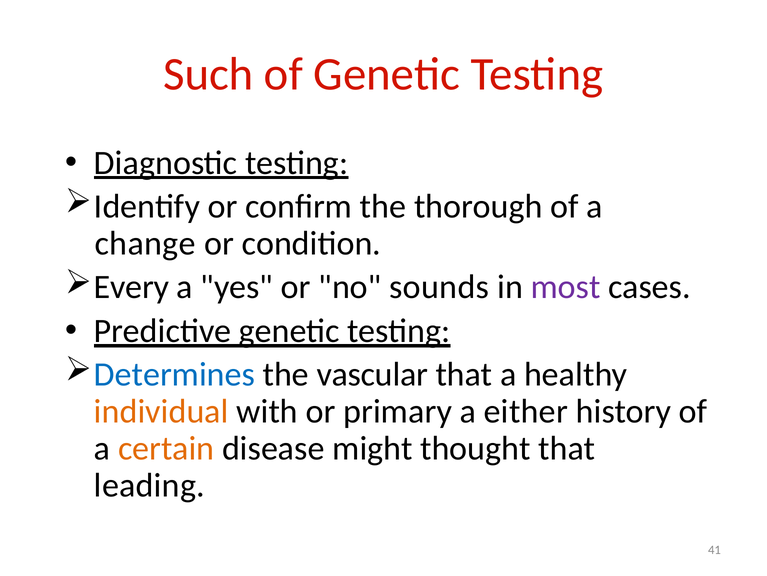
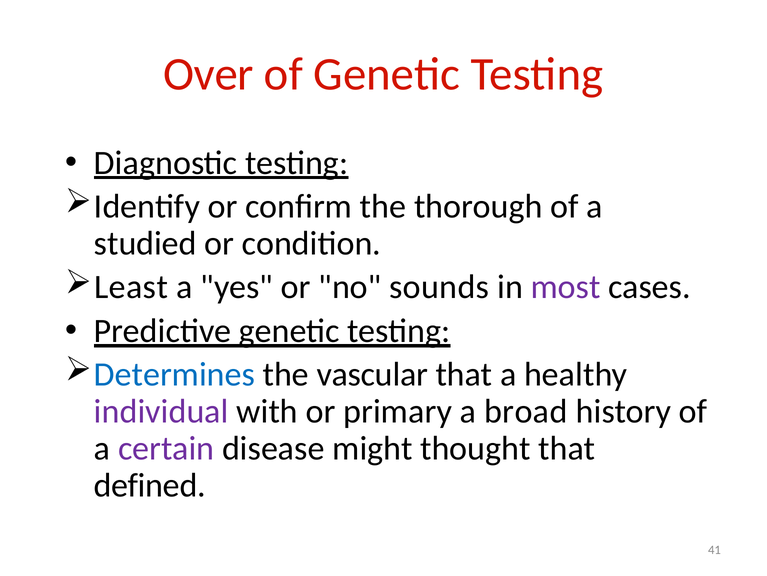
Such: Such -> Over
change: change -> studied
Every: Every -> Least
individual colour: orange -> purple
either: either -> broad
certain colour: orange -> purple
leading: leading -> defined
